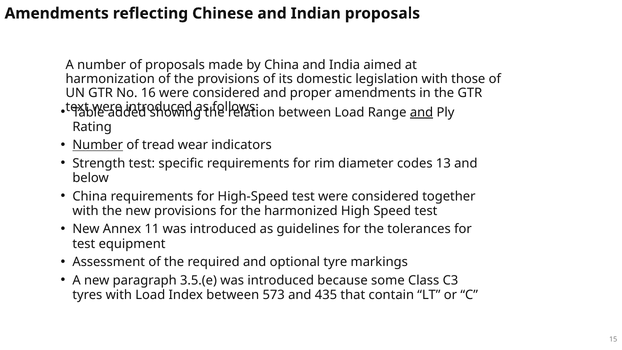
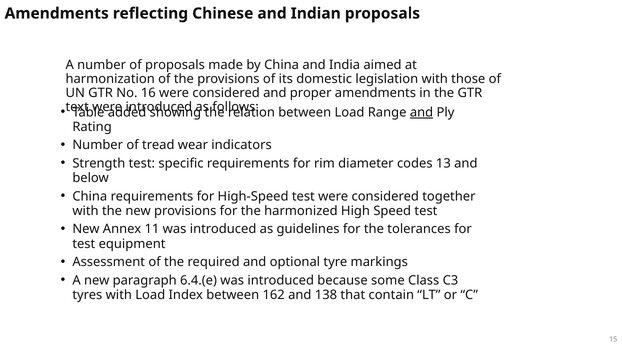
Number at (98, 145) underline: present -> none
3.5.(e: 3.5.(e -> 6.4.(e
573: 573 -> 162
435: 435 -> 138
